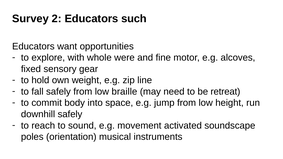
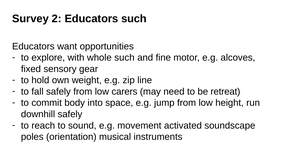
whole were: were -> such
braille: braille -> carers
